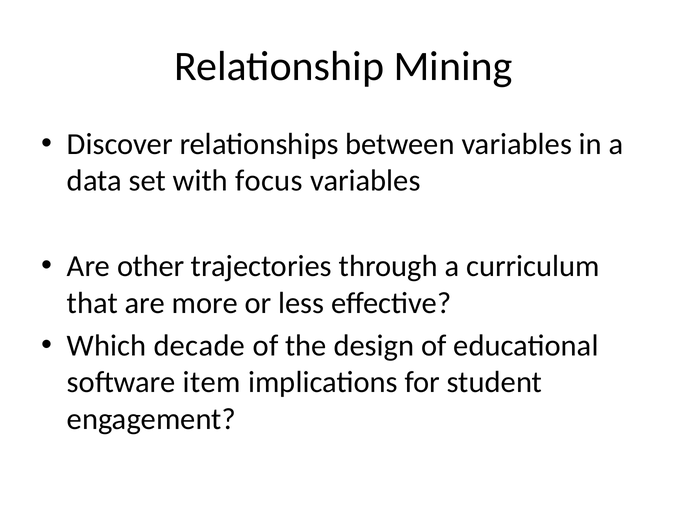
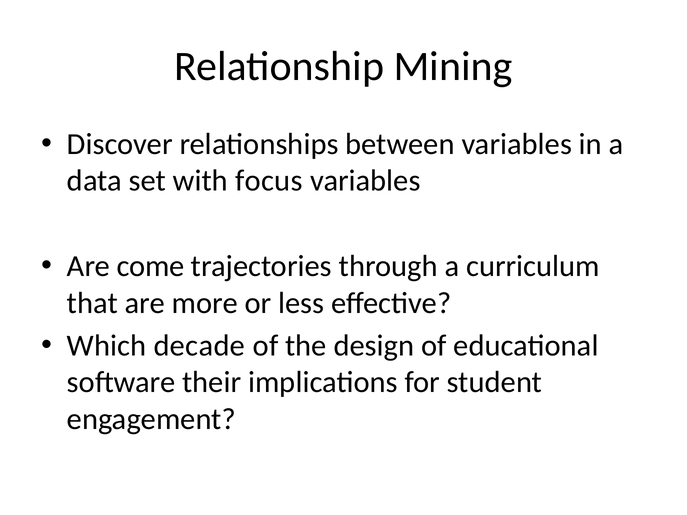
other: other -> come
item: item -> their
